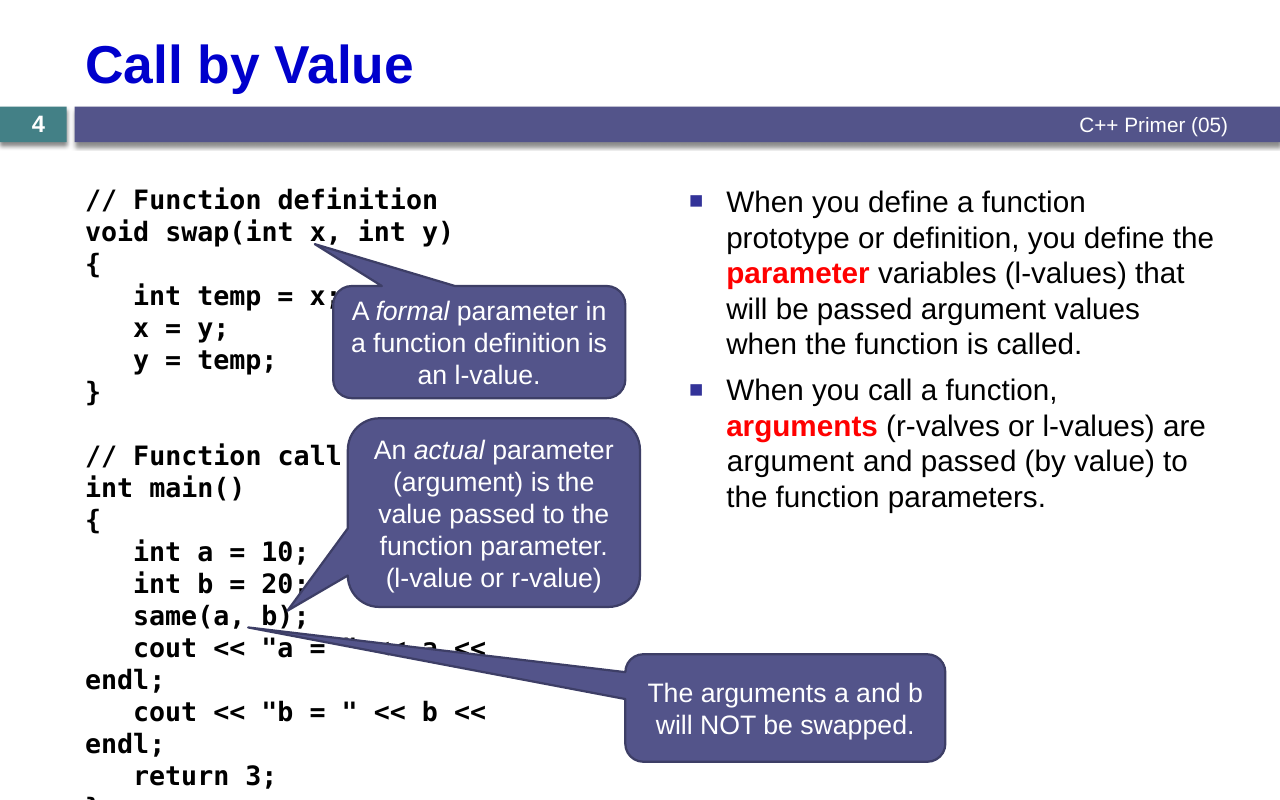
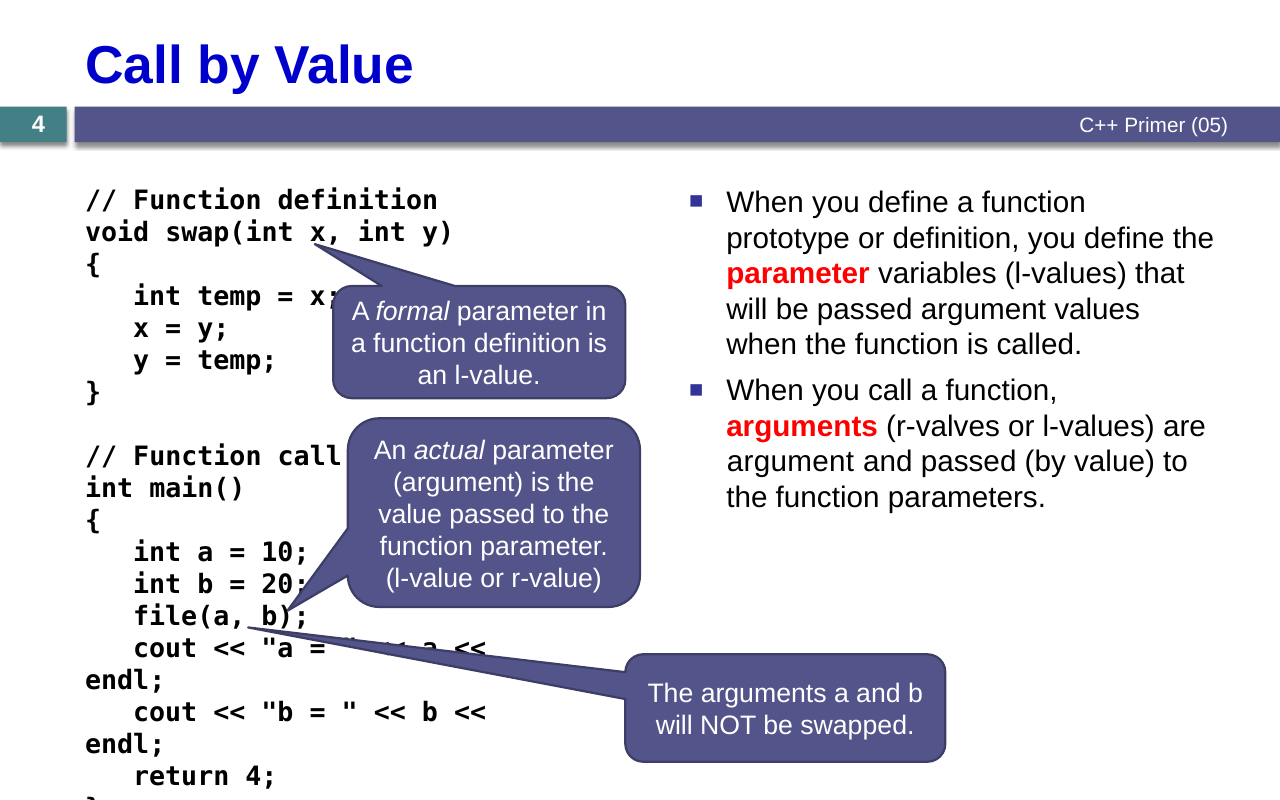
same(a: same(a -> file(a
return 3: 3 -> 4
